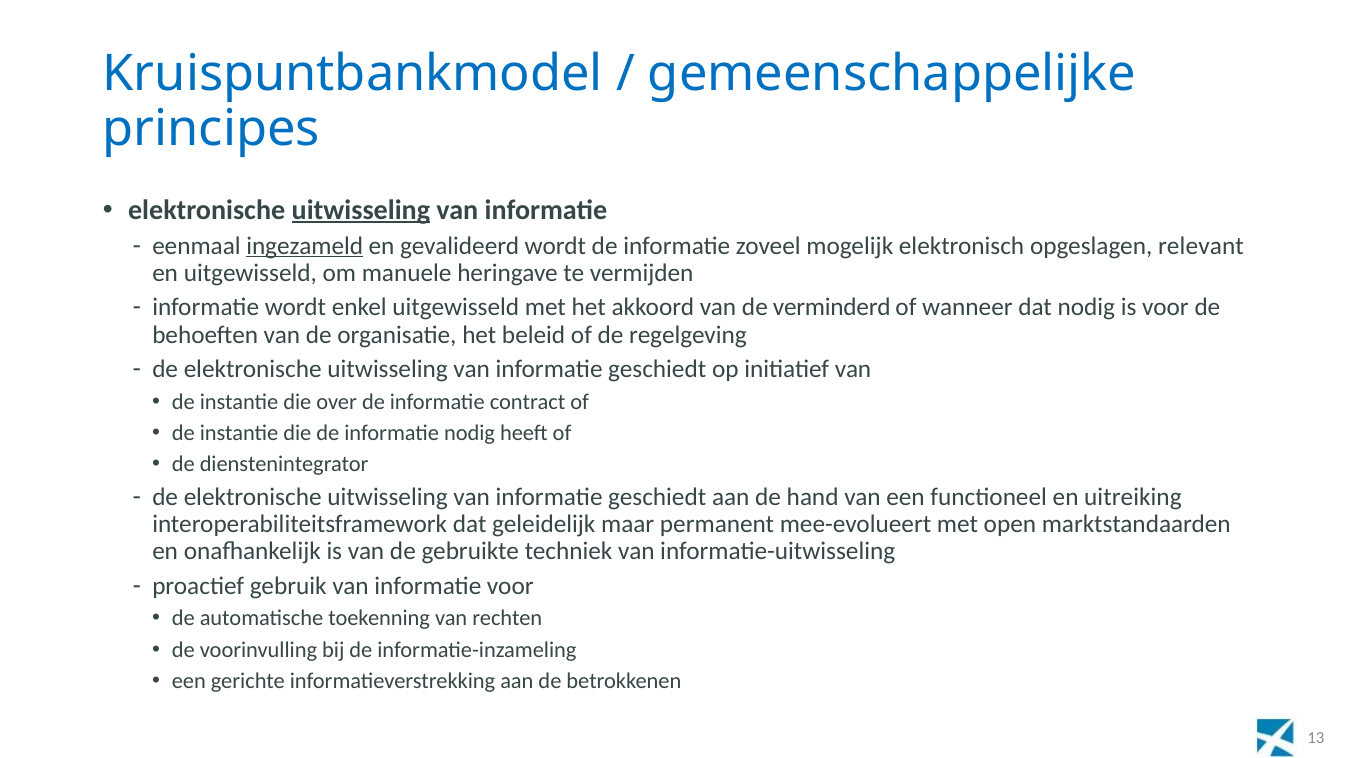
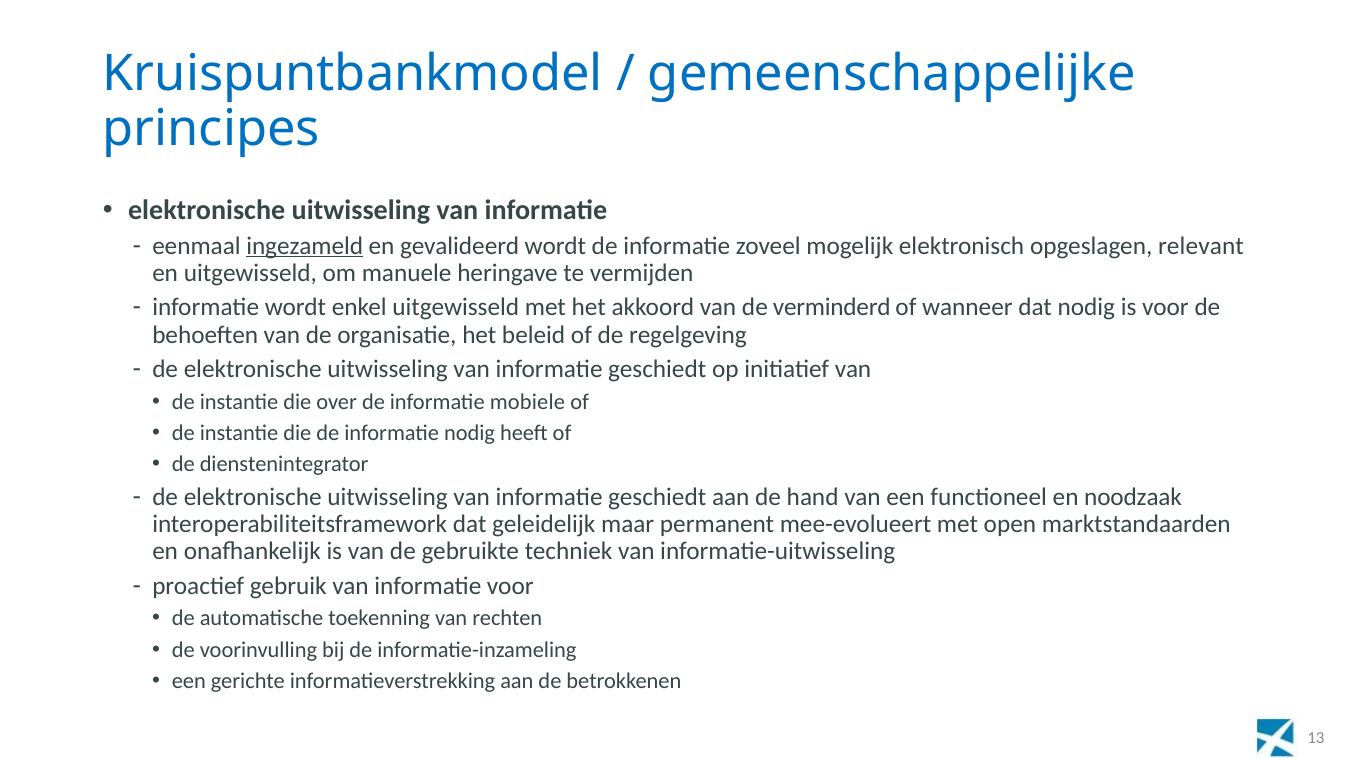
uitwisseling at (361, 210) underline: present -> none
contract: contract -> mobiele
uitreiking: uitreiking -> noodzaak
